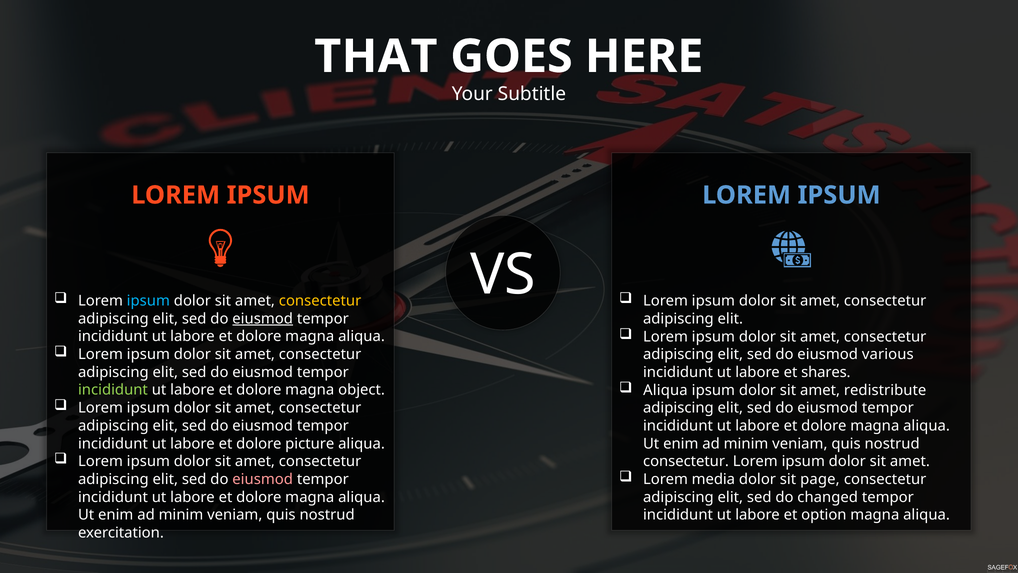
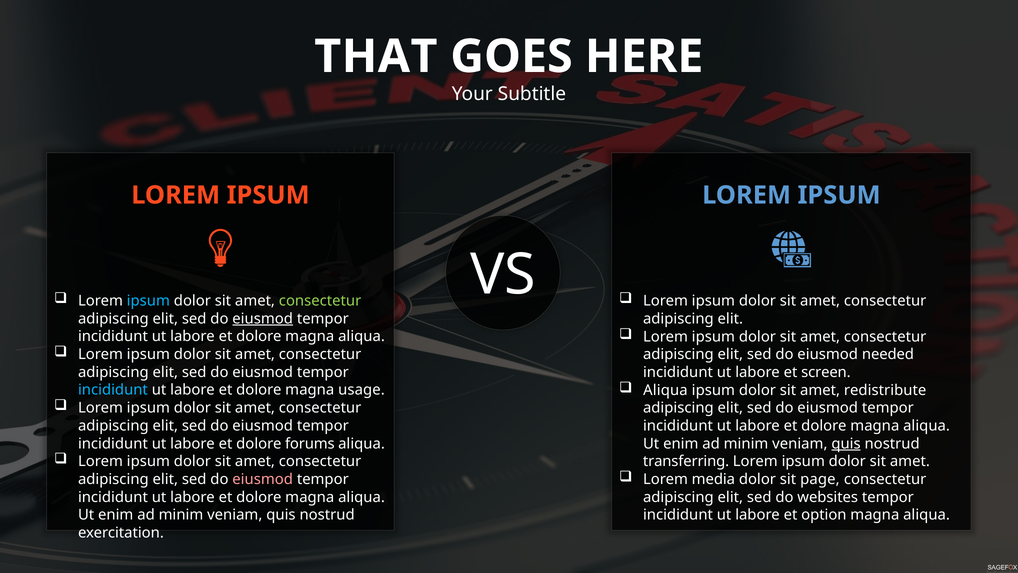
consectetur at (320, 301) colour: yellow -> light green
various: various -> needed
shares: shares -> screen
incididunt at (113, 390) colour: light green -> light blue
object: object -> usage
picture: picture -> forums
quis at (846, 443) underline: none -> present
consectetur at (686, 461): consectetur -> transferring
changed: changed -> websites
